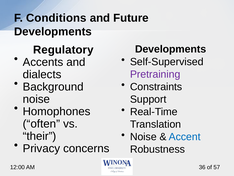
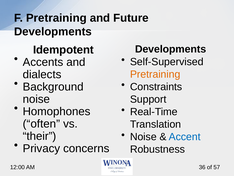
F Conditions: Conditions -> Pretraining
Regulatory: Regulatory -> Idempotent
Pretraining at (155, 74) colour: purple -> orange
